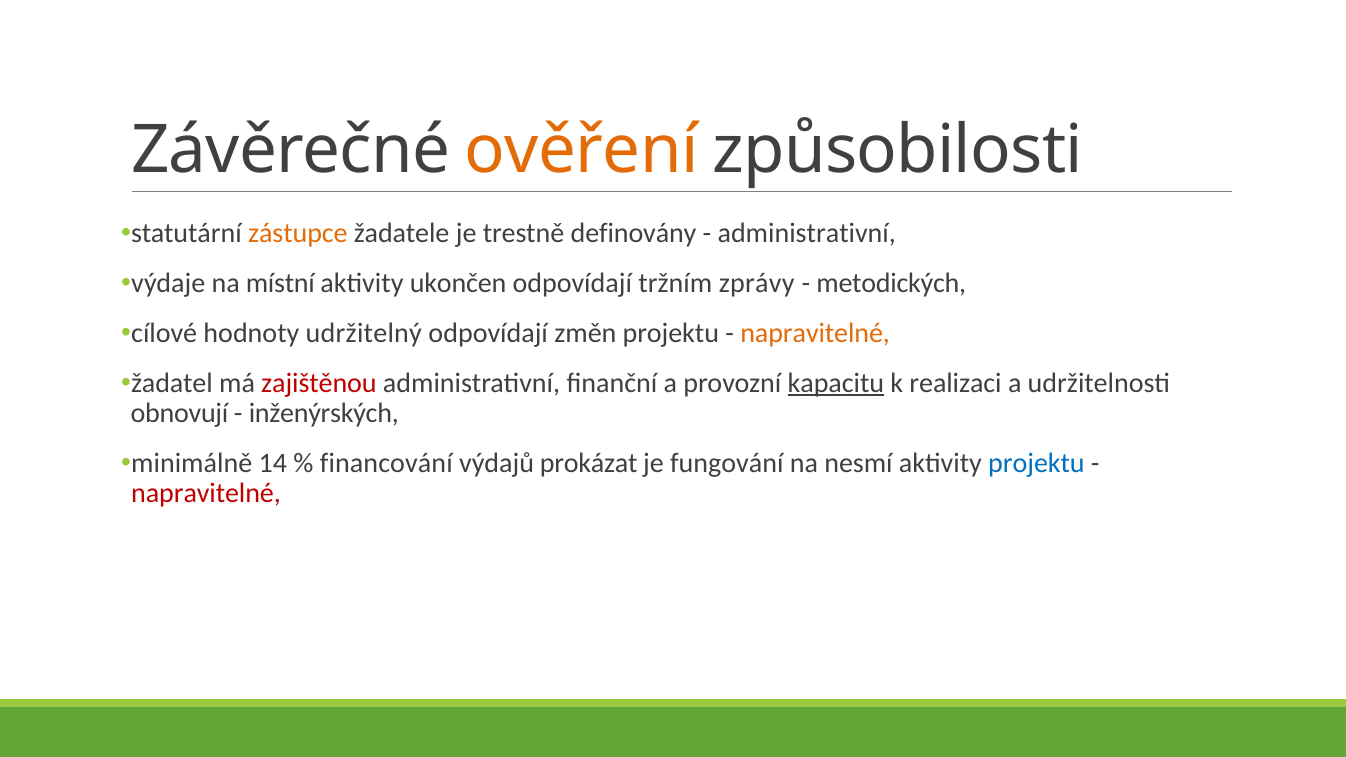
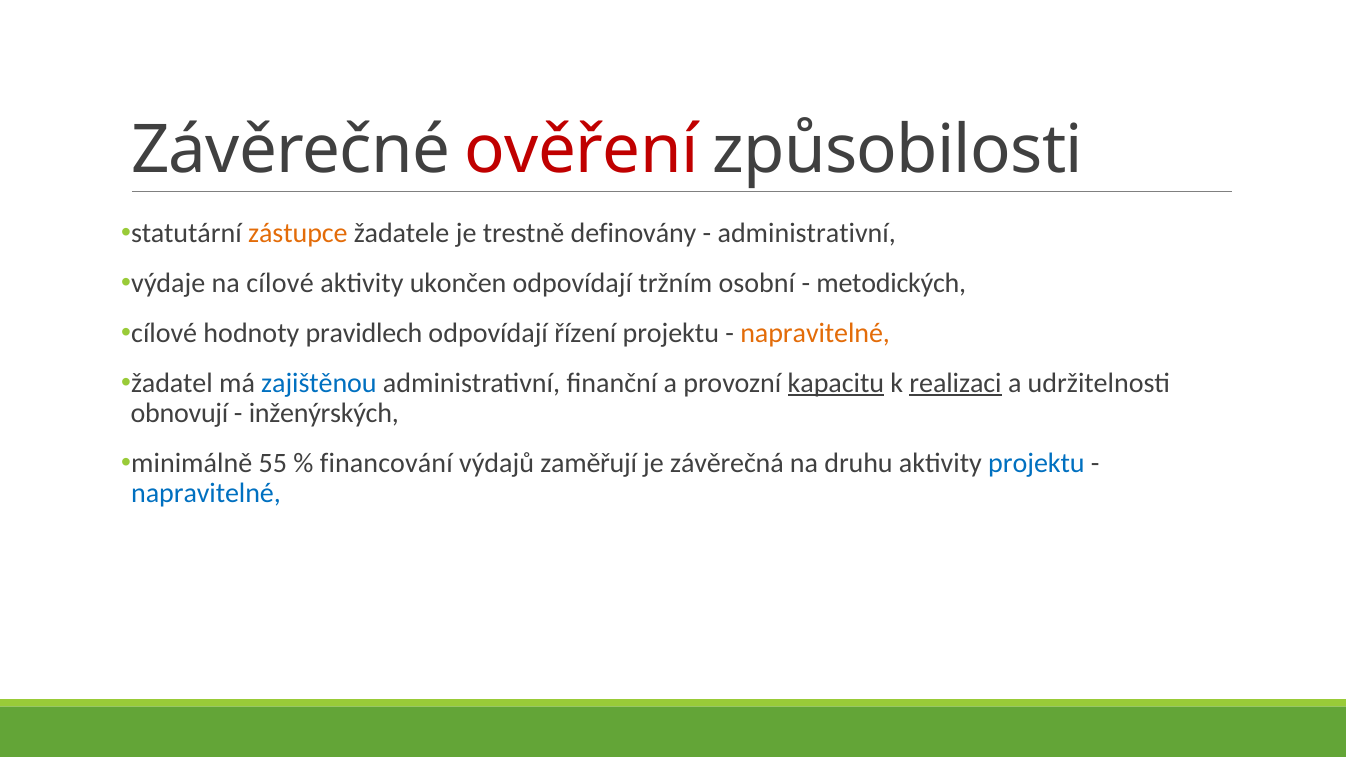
ověření colour: orange -> red
na místní: místní -> cílové
zprávy: zprávy -> osobní
udržitelný: udržitelný -> pravidlech
změn: změn -> řízení
zajištěnou colour: red -> blue
realizaci underline: none -> present
14: 14 -> 55
prokázat: prokázat -> zaměřují
fungování: fungování -> závěrečná
nesmí: nesmí -> druhu
napravitelné at (206, 494) colour: red -> blue
